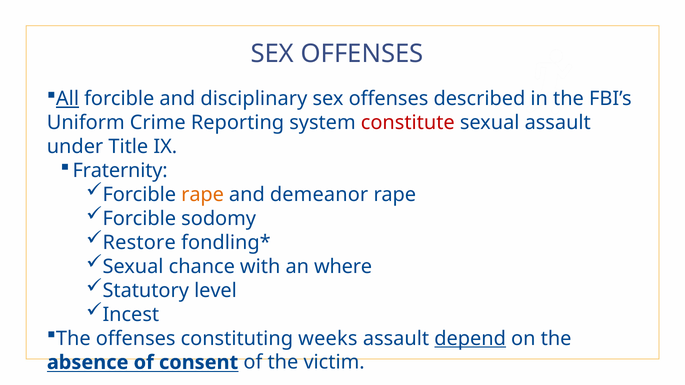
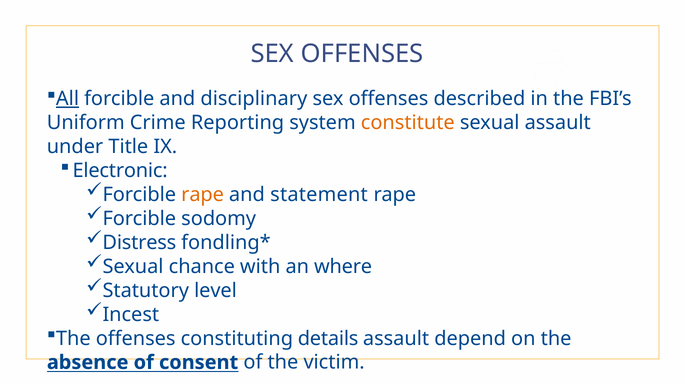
constitute colour: red -> orange
Fraternity: Fraternity -> Electronic
demeanor: demeanor -> statement
Restore: Restore -> Distress
weeks: weeks -> details
depend underline: present -> none
